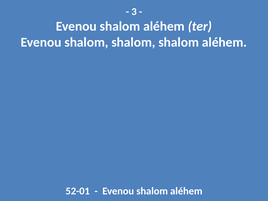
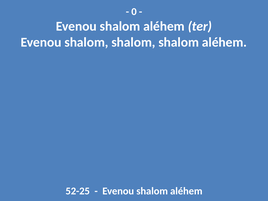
3: 3 -> 0
52-01: 52-01 -> 52-25
